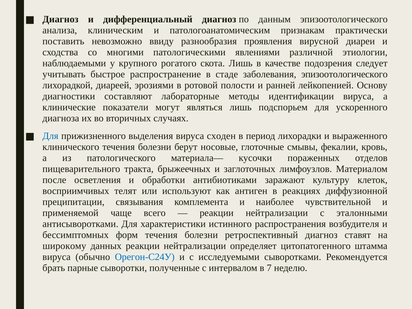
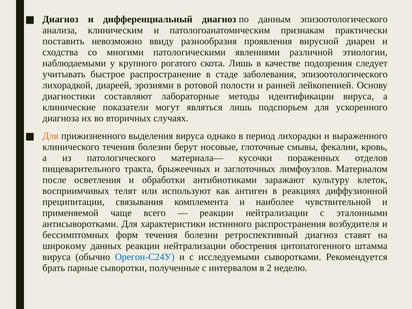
Для at (50, 136) colour: blue -> orange
сходен: сходен -> однако
определяет: определяет -> обострения
7: 7 -> 2
